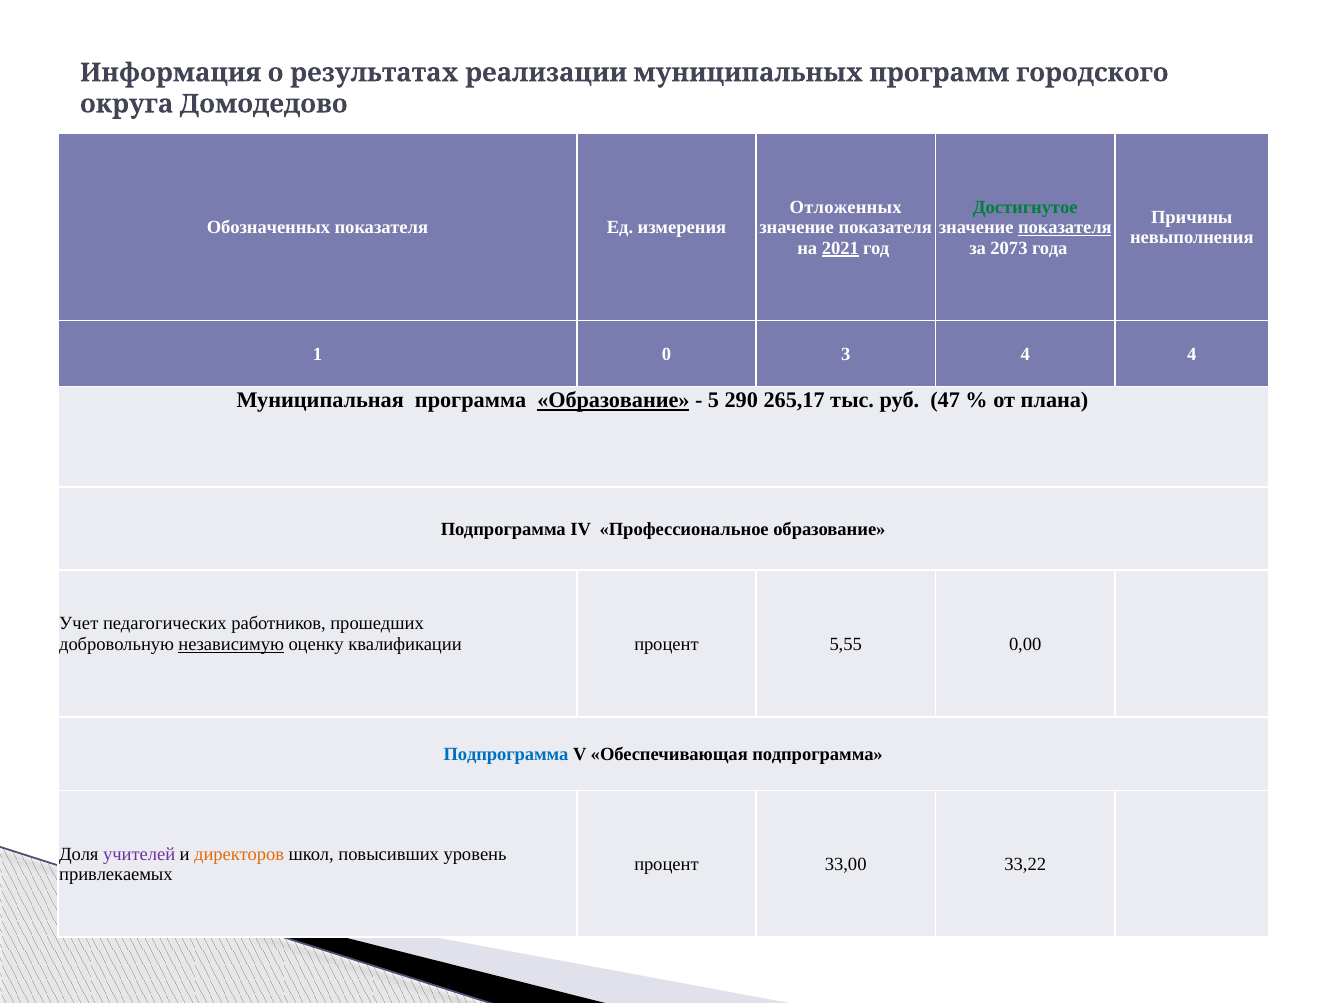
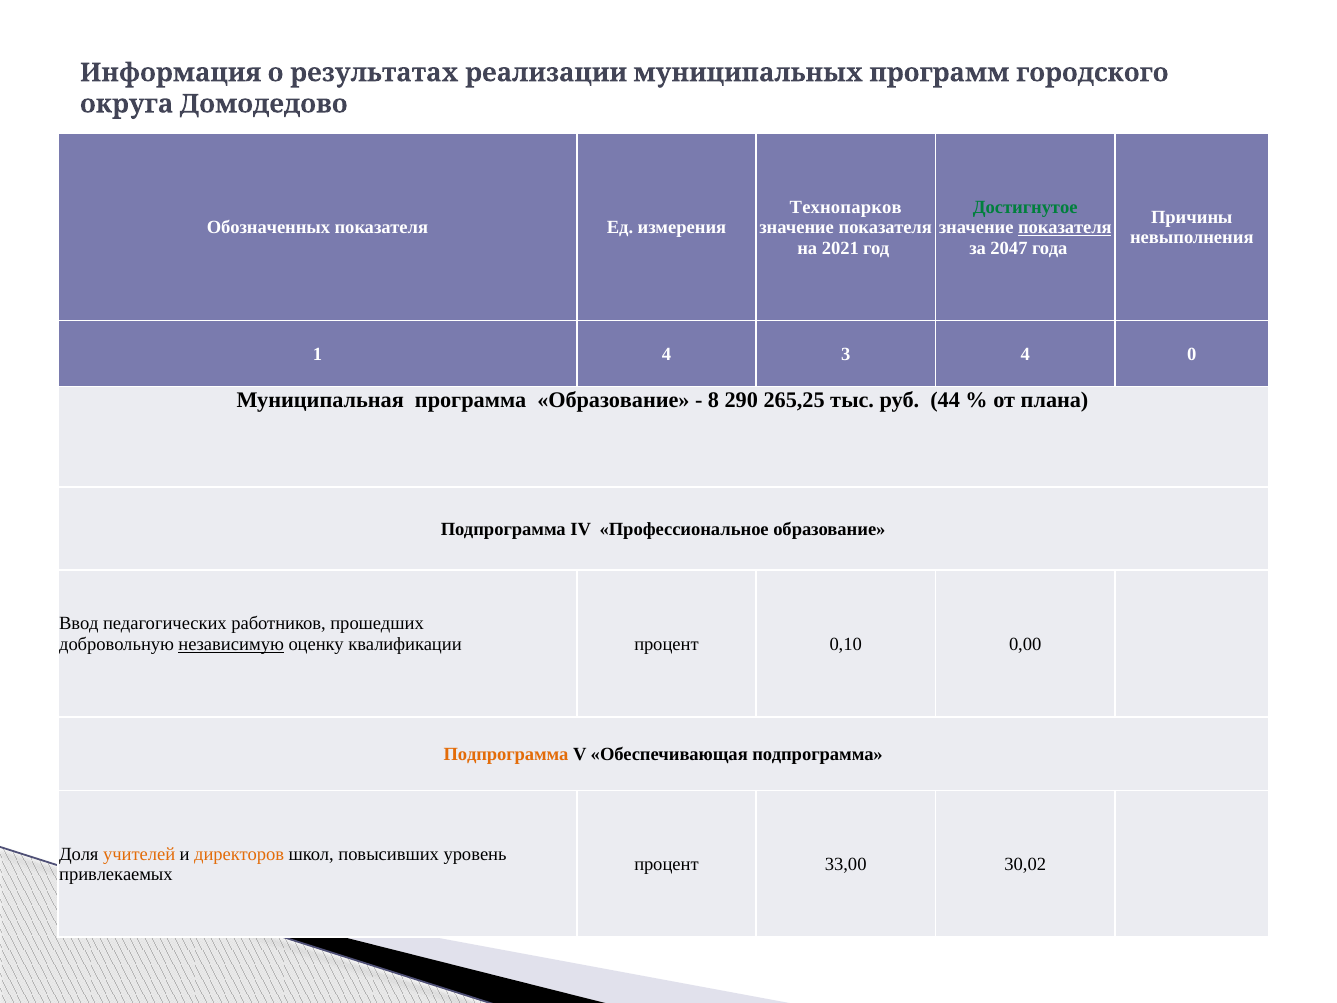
Отложенных: Отложенных -> Технопарков
2021 underline: present -> none
2073: 2073 -> 2047
1 0: 0 -> 4
4 4: 4 -> 0
Образование at (613, 400) underline: present -> none
5: 5 -> 8
265,17: 265,17 -> 265,25
47: 47 -> 44
Учет: Учет -> Ввод
5,55: 5,55 -> 0,10
Подпрограмма at (506, 754) colour: blue -> orange
учителей colour: purple -> orange
33,22: 33,22 -> 30,02
